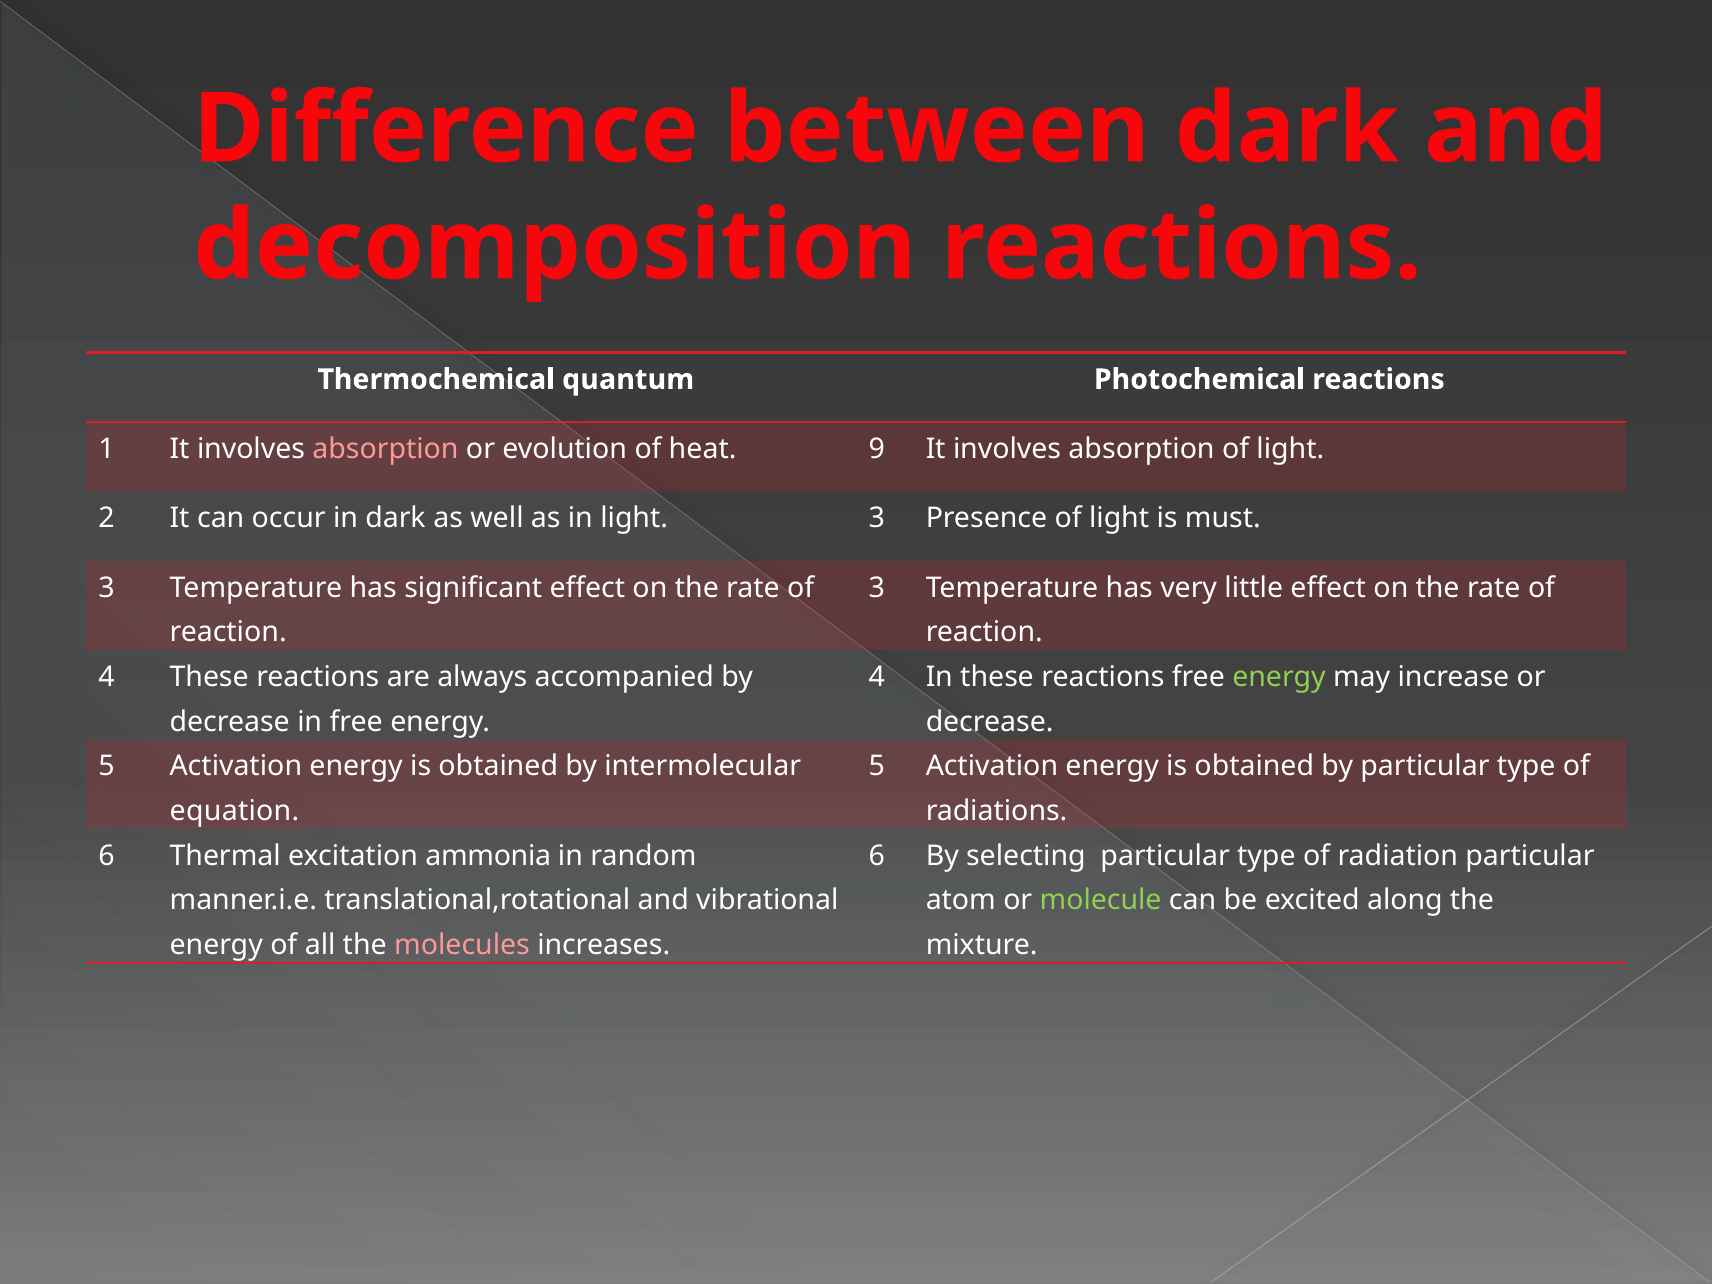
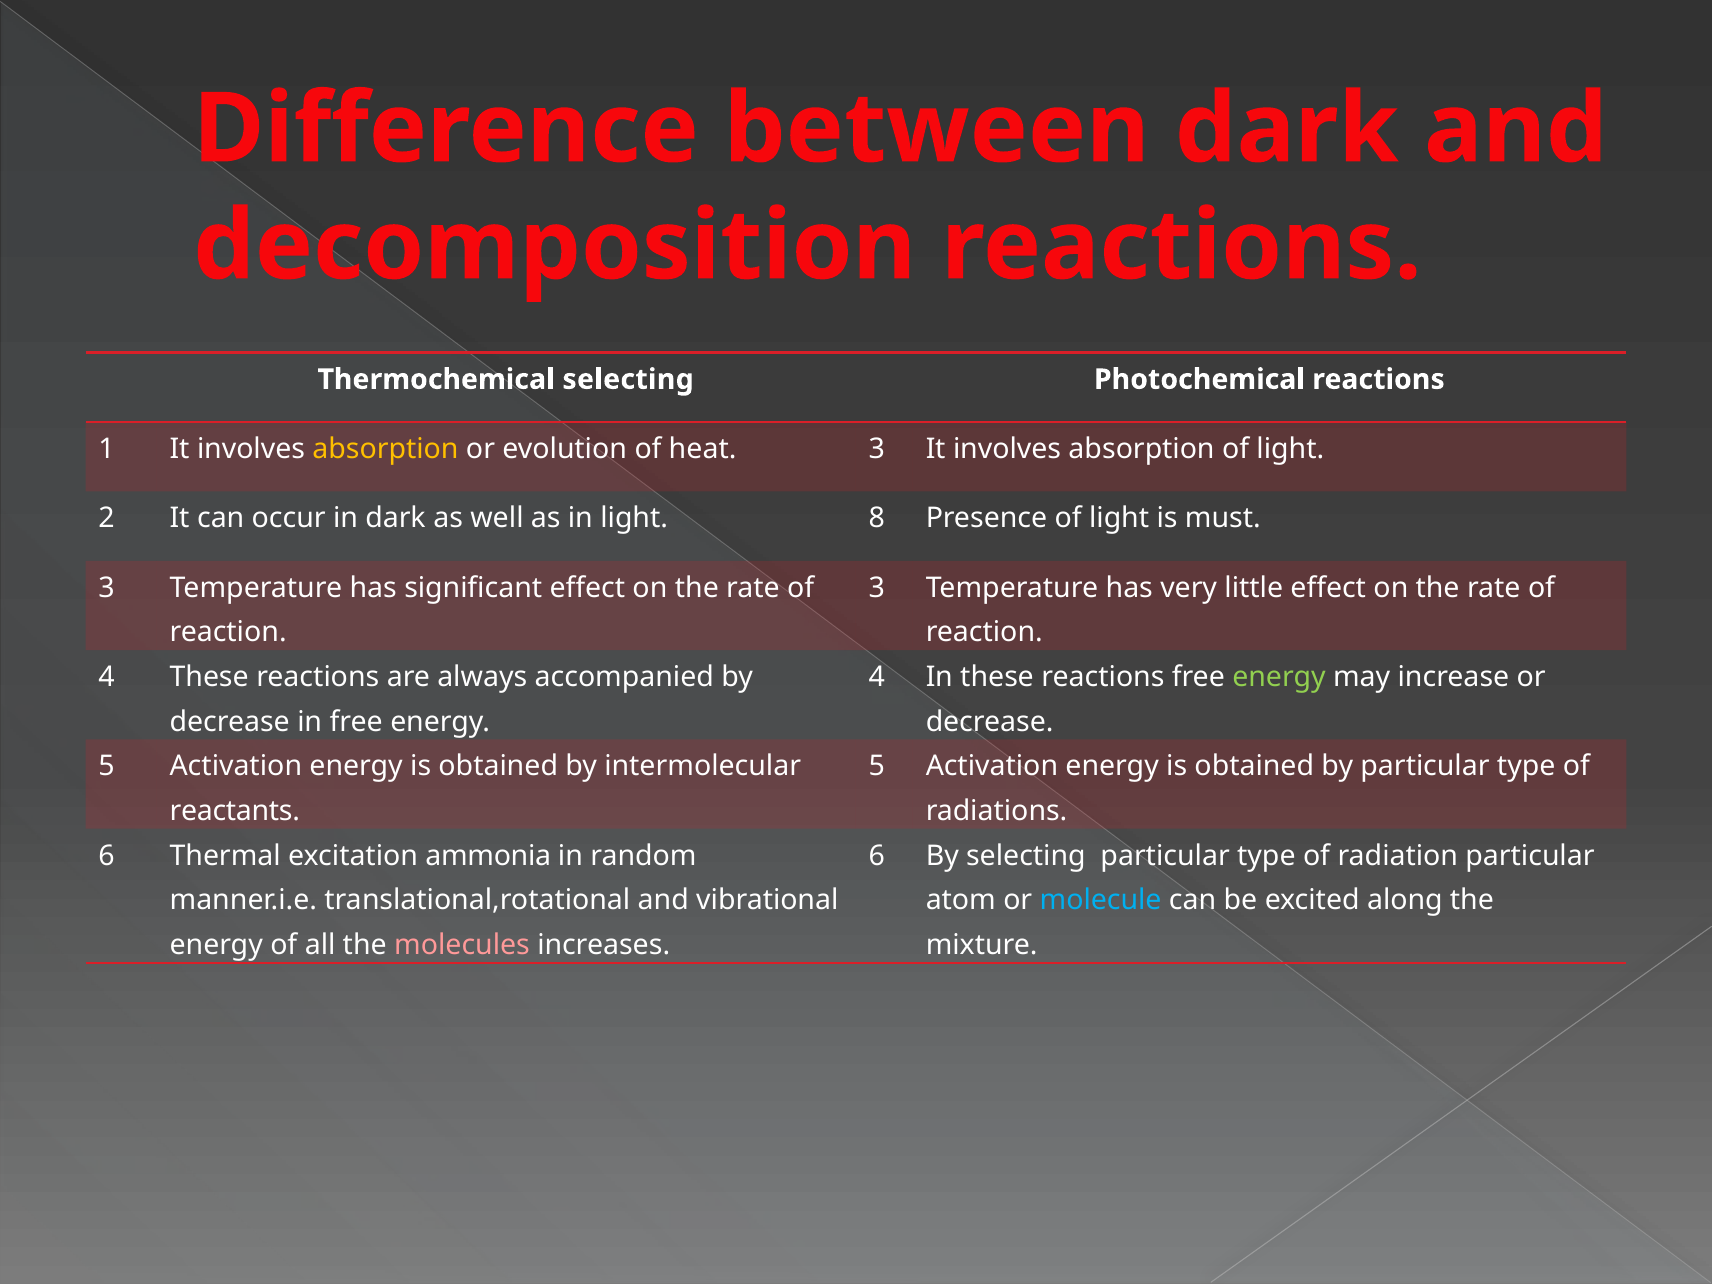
Thermochemical quantum: quantum -> selecting
absorption at (385, 449) colour: pink -> yellow
heat 9: 9 -> 3
light 3: 3 -> 8
equation: equation -> reactants
molecule colour: light green -> light blue
